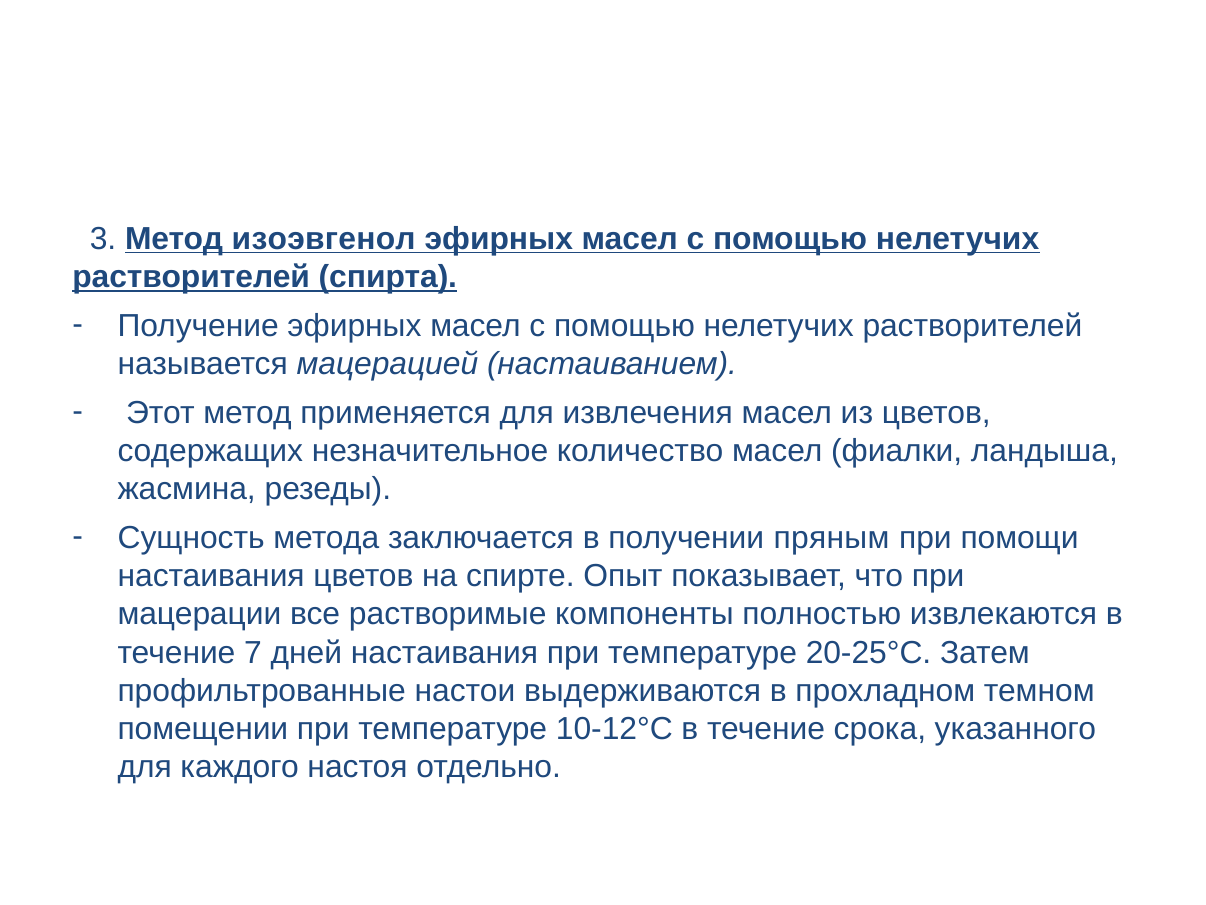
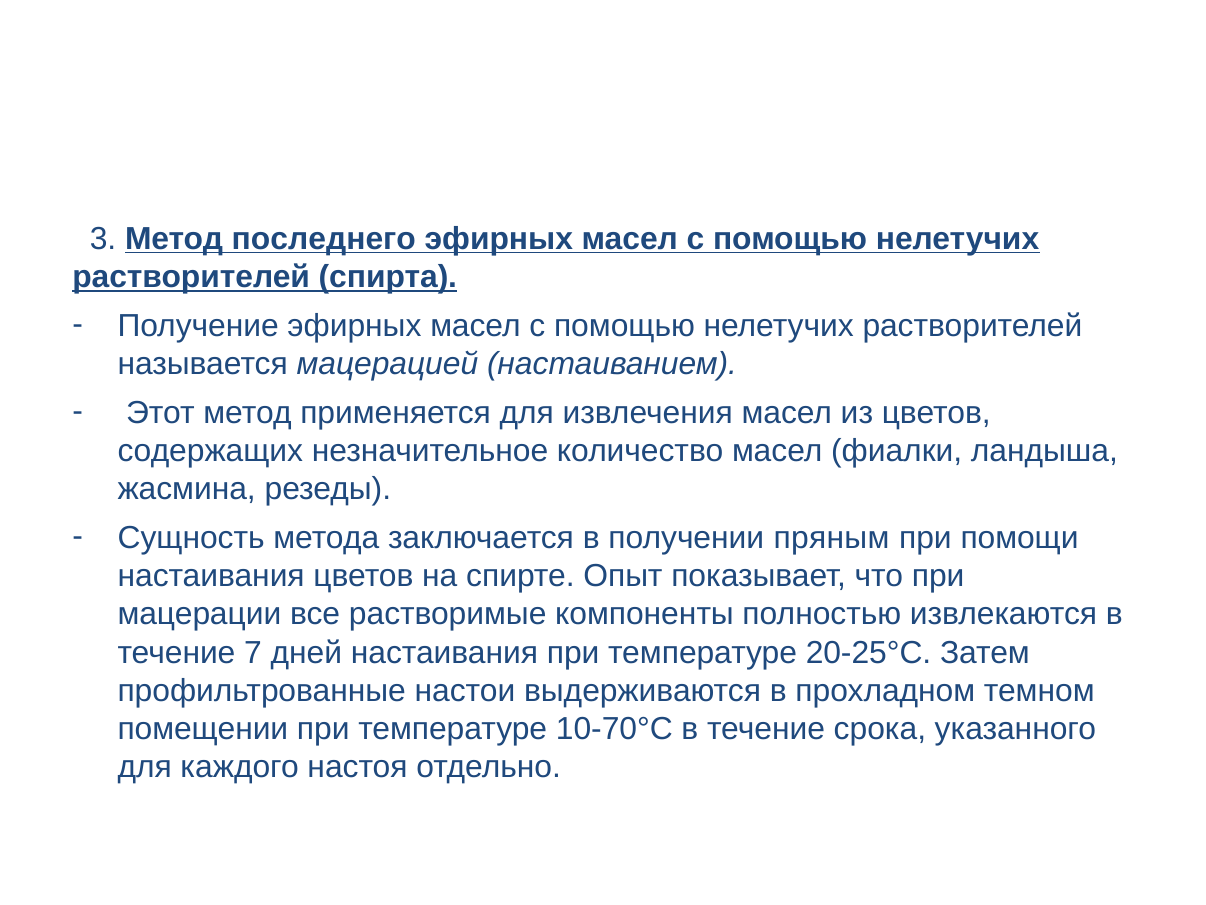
изоэвгенол: изоэвгенол -> последнего
10-12°С: 10-12°С -> 10-70°С
